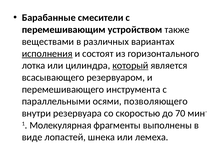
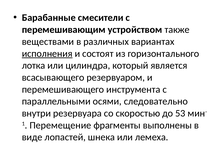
который underline: present -> none
позволяющего: позволяющего -> следовательно
70: 70 -> 53
Молекулярная: Молекулярная -> Перемещение
